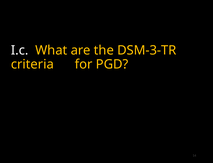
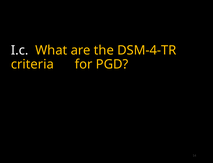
DSM-3-TR: DSM-3-TR -> DSM-4-TR
